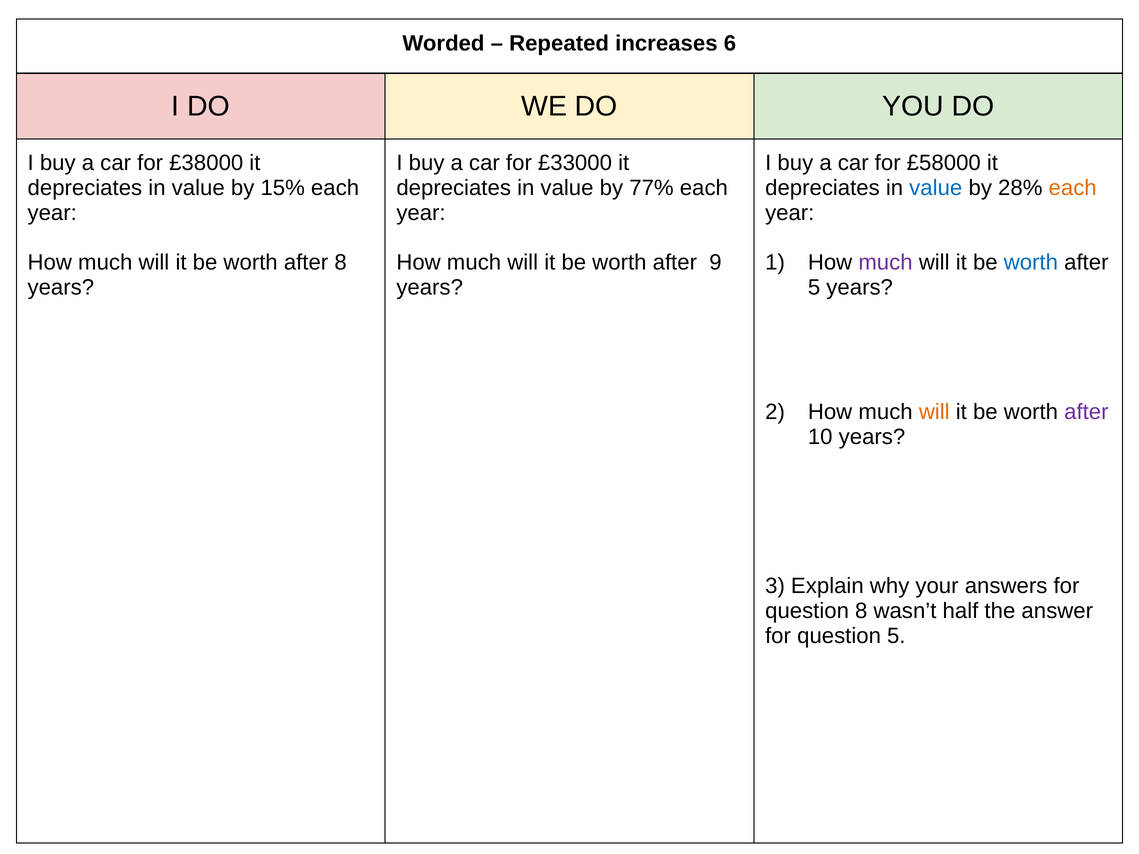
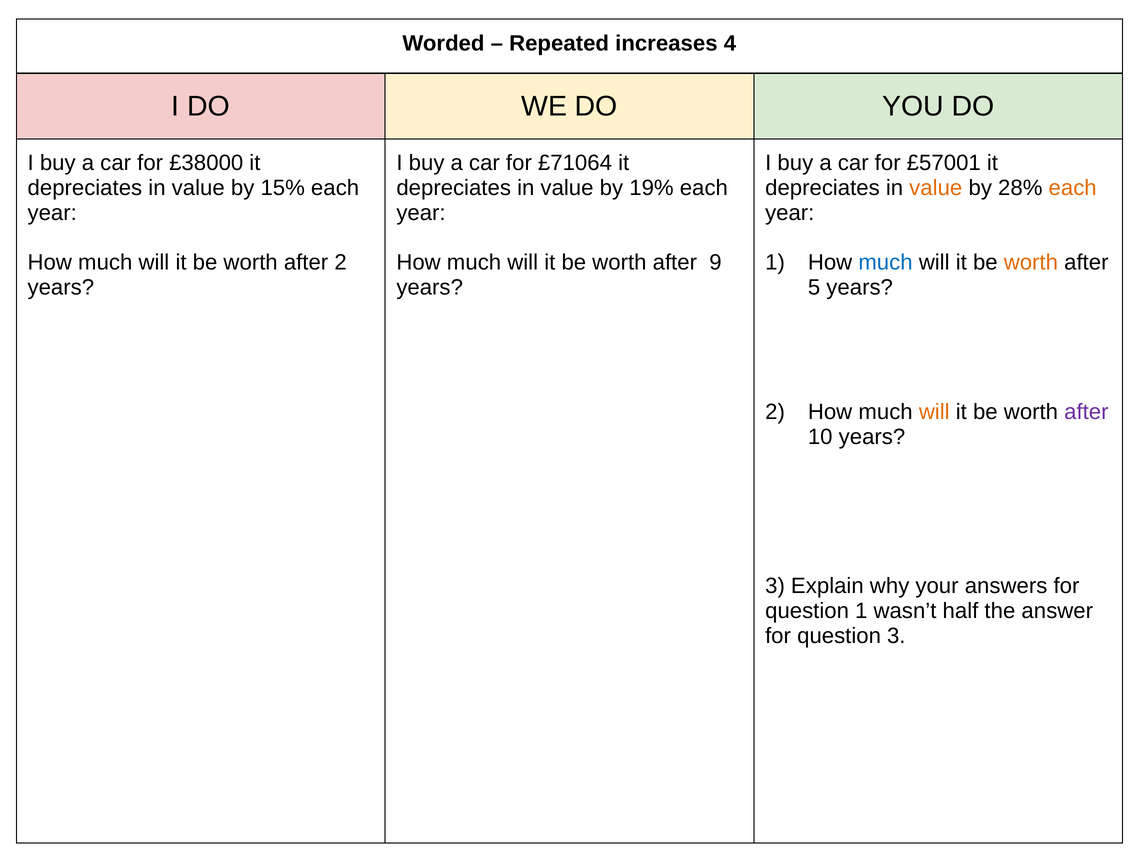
6: 6 -> 4
£33000: £33000 -> £71064
£58000: £58000 -> £57001
77%: 77% -> 19%
value at (936, 188) colour: blue -> orange
after 8: 8 -> 2
much at (886, 263) colour: purple -> blue
worth at (1031, 263) colour: blue -> orange
question 8: 8 -> 1
question 5: 5 -> 3
